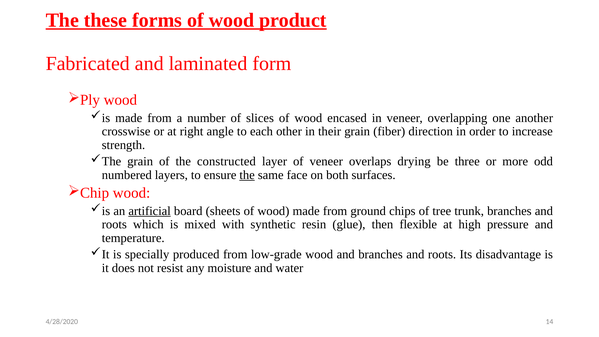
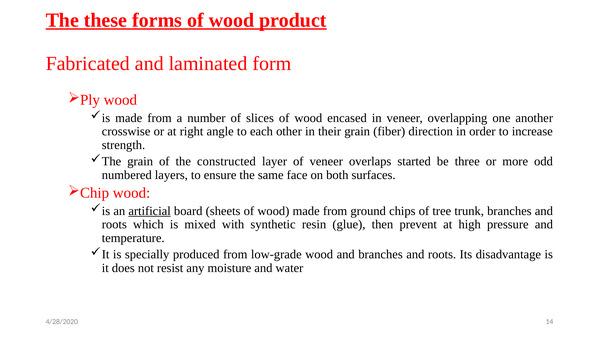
drying: drying -> started
the at (247, 175) underline: present -> none
flexible: flexible -> prevent
